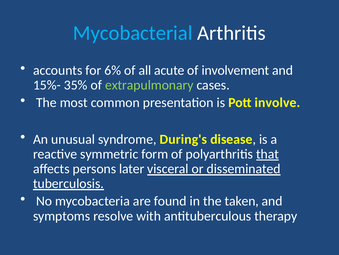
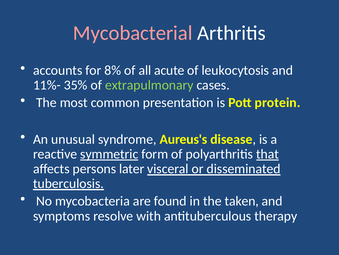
Mycobacterial colour: light blue -> pink
6%: 6% -> 8%
involvement: involvement -> leukocytosis
15%-: 15%- -> 11%-
involve: involve -> protein
During's: During's -> Aureus's
symmetric underline: none -> present
